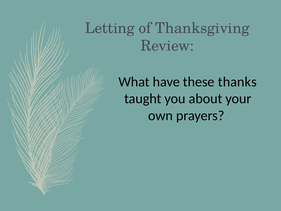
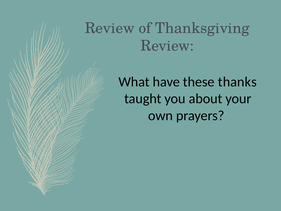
Letting at (110, 28): Letting -> Review
